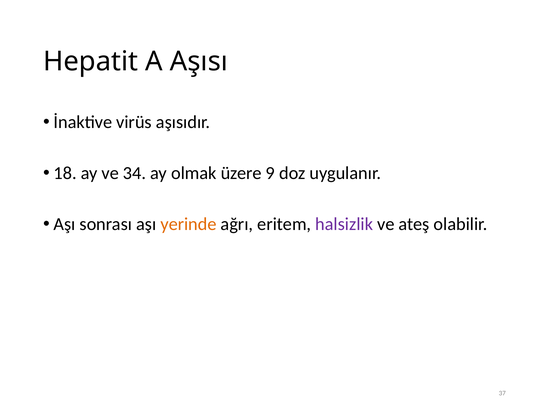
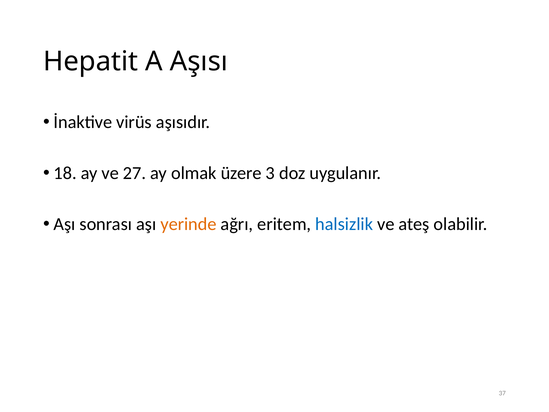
34: 34 -> 27
9: 9 -> 3
halsizlik colour: purple -> blue
